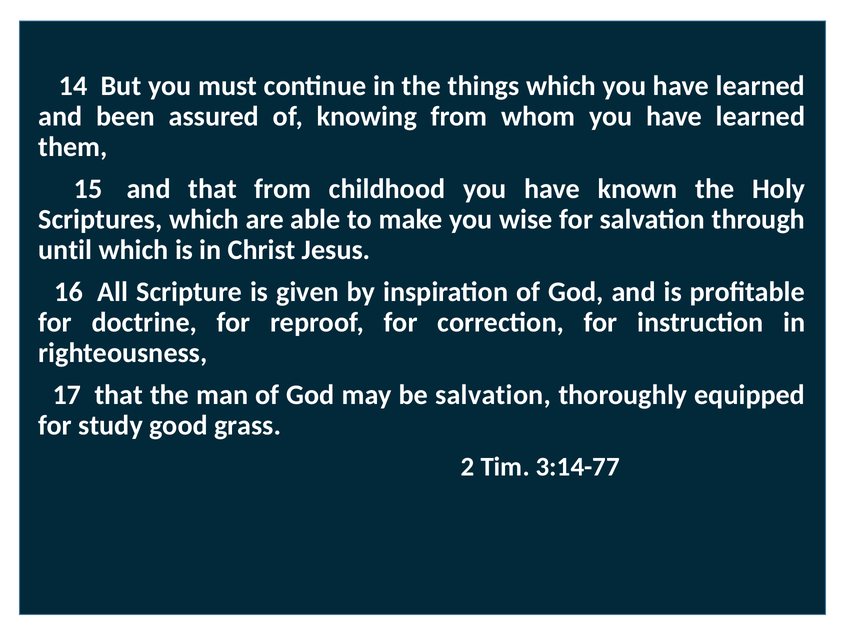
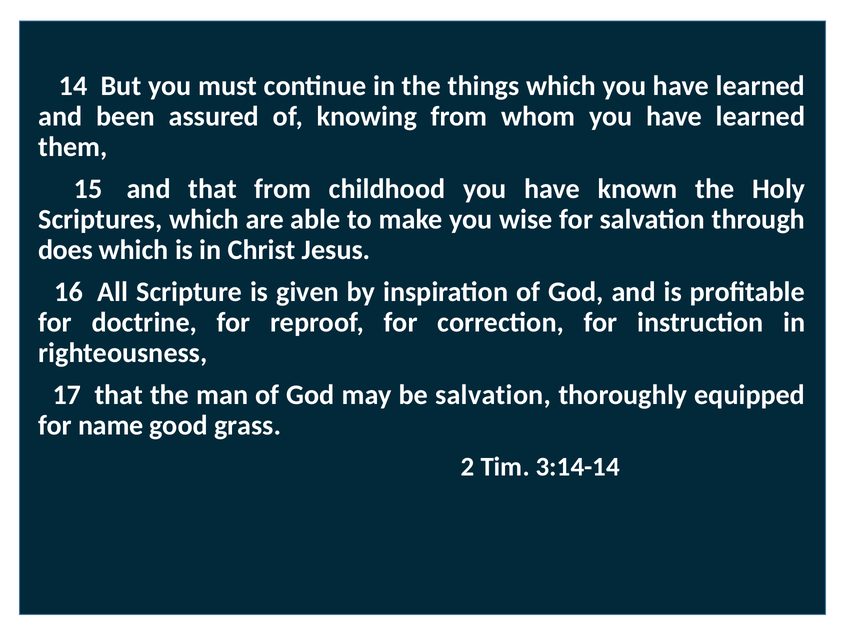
until: until -> does
study: study -> name
3:14-77: 3:14-77 -> 3:14-14
